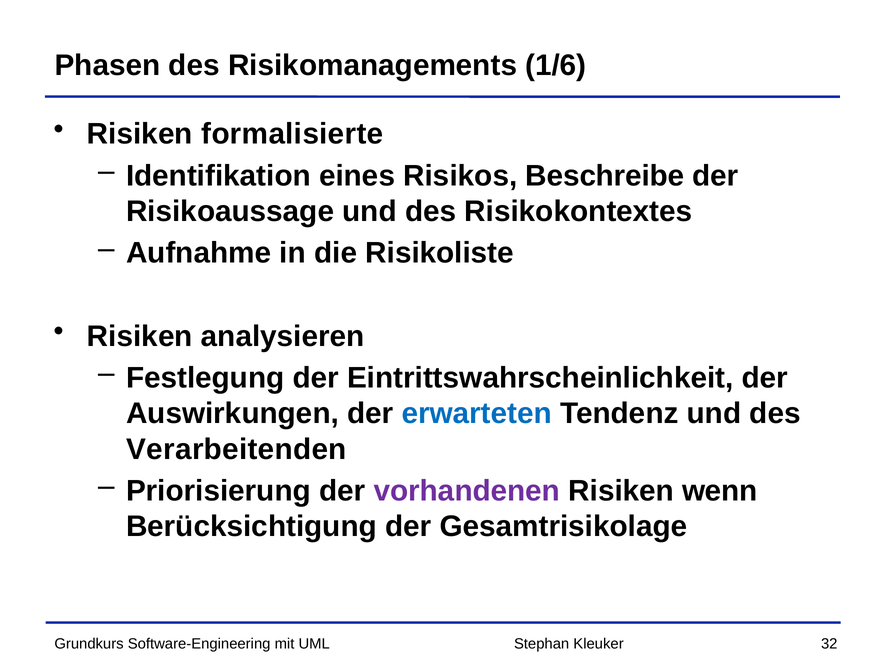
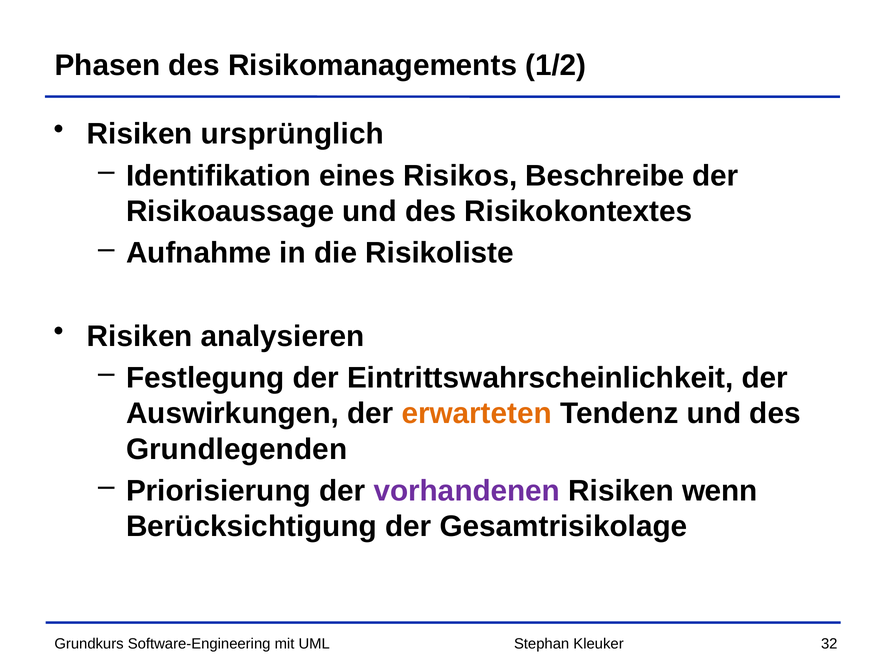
1/6: 1/6 -> 1/2
formalisierte: formalisierte -> ursprünglich
erwarteten colour: blue -> orange
Verarbeitenden: Verarbeitenden -> Grundlegenden
